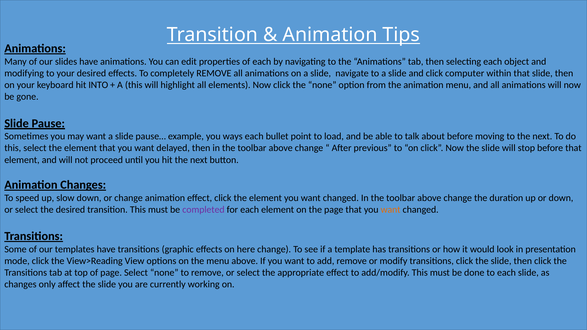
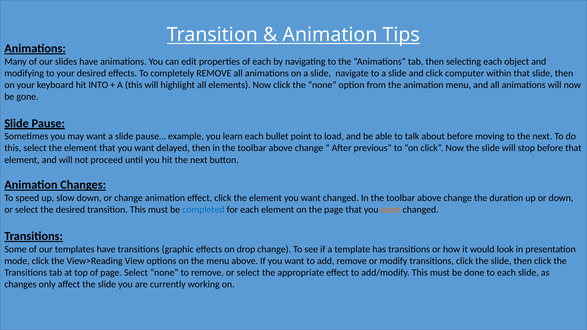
ways: ways -> learn
completed colour: purple -> blue
here: here -> drop
